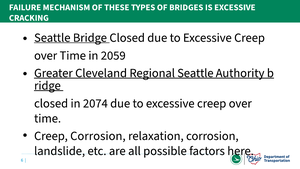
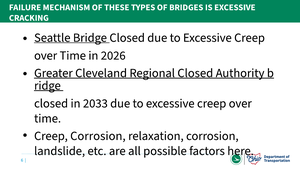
2059: 2059 -> 2026
Regional Seattle: Seattle -> Closed
2074: 2074 -> 2033
